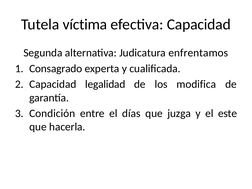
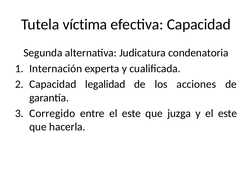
enfrentamos: enfrentamos -> condenatoria
Consagrado: Consagrado -> Internación
modifica: modifica -> acciones
Condición: Condición -> Corregido
entre el días: días -> este
